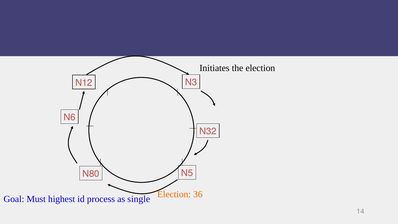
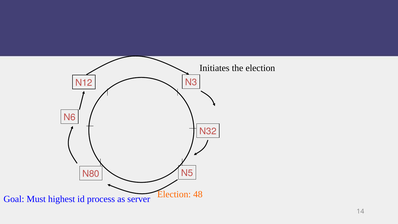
36: 36 -> 48
single: single -> server
